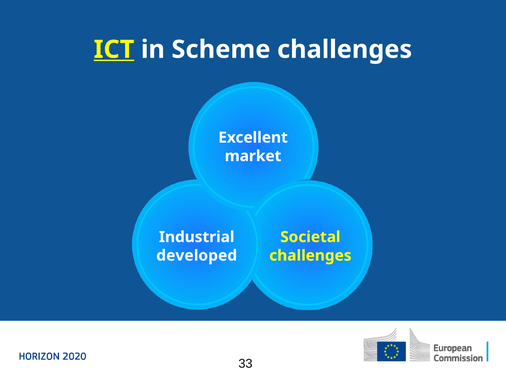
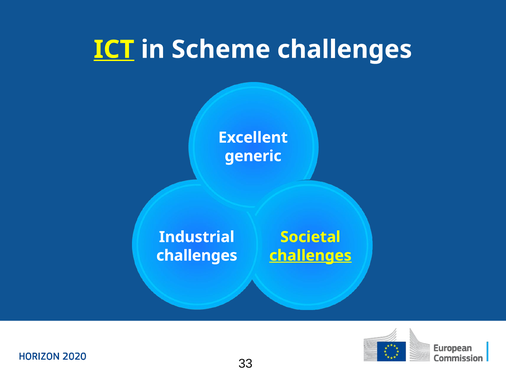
market: market -> generic
developed at (197, 256): developed -> challenges
challenges at (310, 256) underline: none -> present
